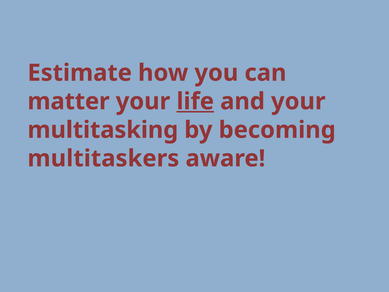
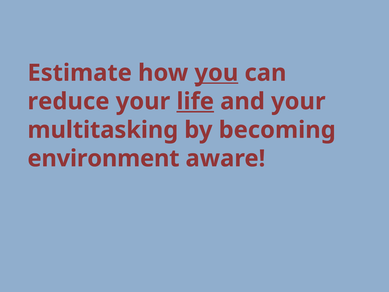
you underline: none -> present
matter: matter -> reduce
multitaskers: multitaskers -> environment
